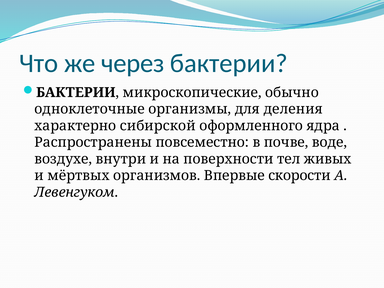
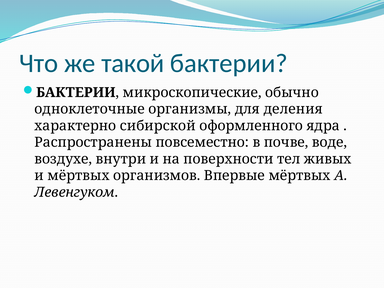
через: через -> такой
Впервые скорости: скорости -> мёртвых
